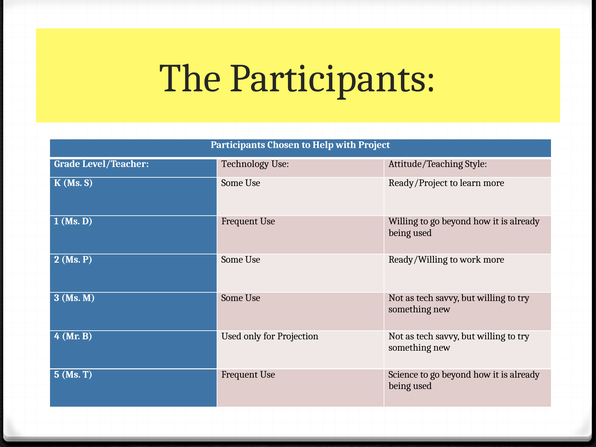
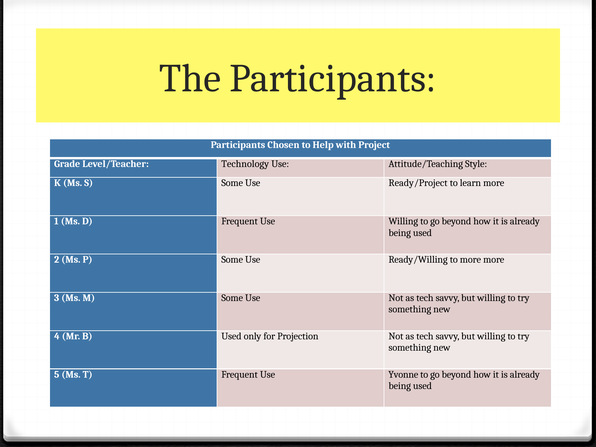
to work: work -> more
Science: Science -> Yvonne
